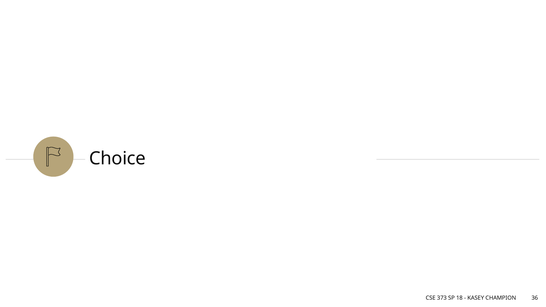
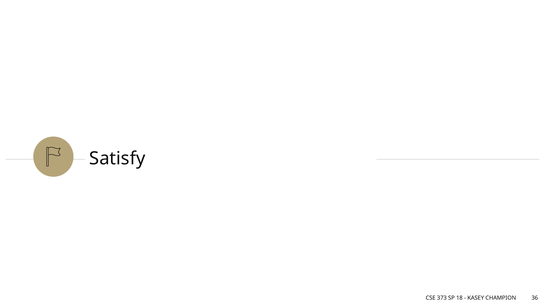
Choice: Choice -> Satisfy
